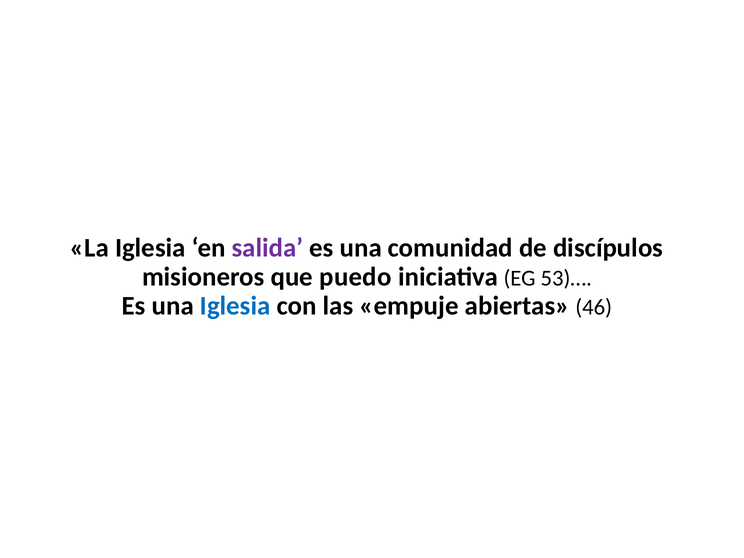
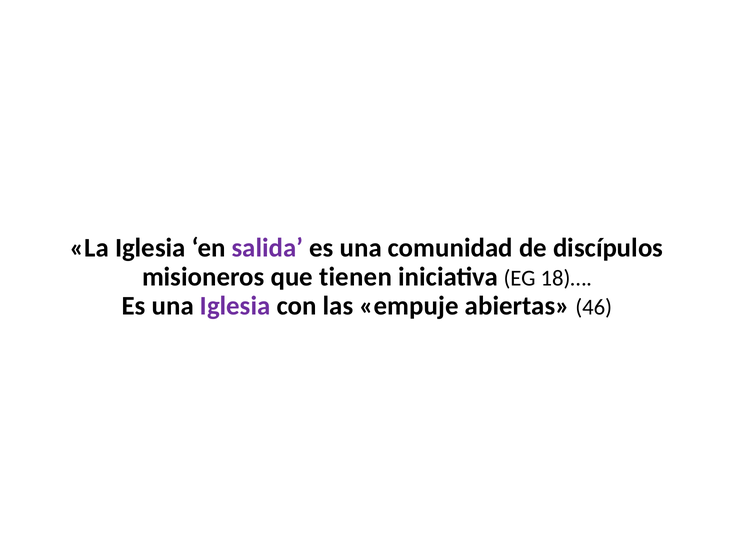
puedo: puedo -> tienen
53)…: 53)… -> 18)…
Iglesia at (235, 306) colour: blue -> purple
